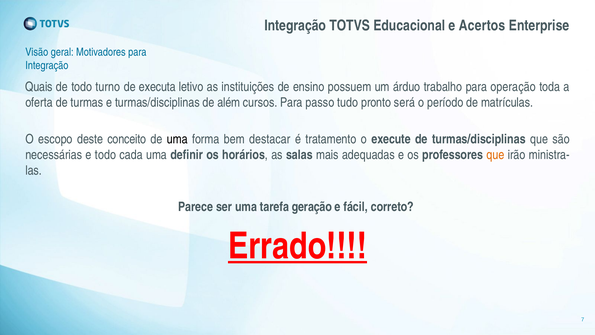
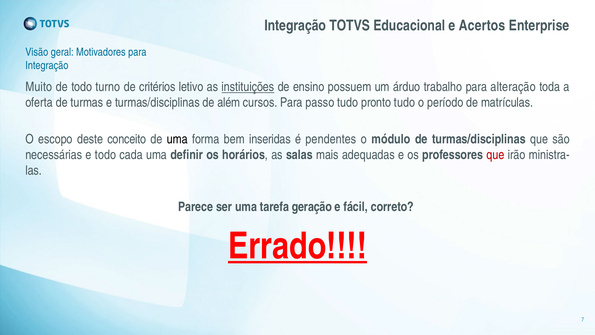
Quais: Quais -> Muito
executa: executa -> critérios
instituições underline: none -> present
operação: operação -> alteração
pronto será: será -> tudo
destacar: destacar -> inseridas
tratamento: tratamento -> pendentes
execute: execute -> módulo
que at (495, 155) colour: orange -> red
